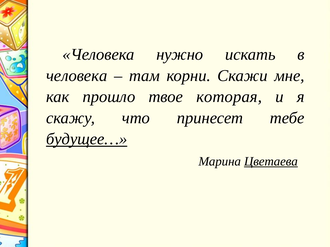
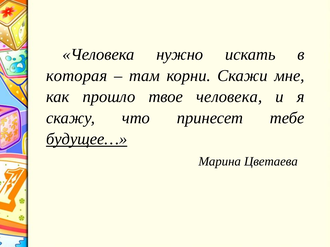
человека at (77, 76): человека -> которая
твое которая: которая -> человека
Цветаева underline: present -> none
